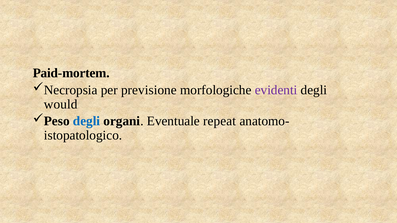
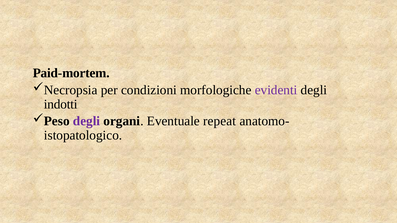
previsione: previsione -> condizioni
would: would -> indotti
degli at (87, 121) colour: blue -> purple
